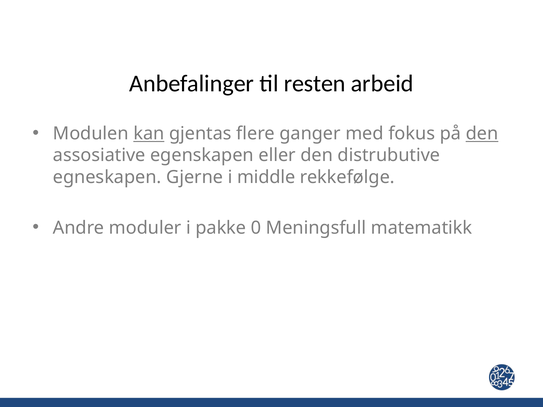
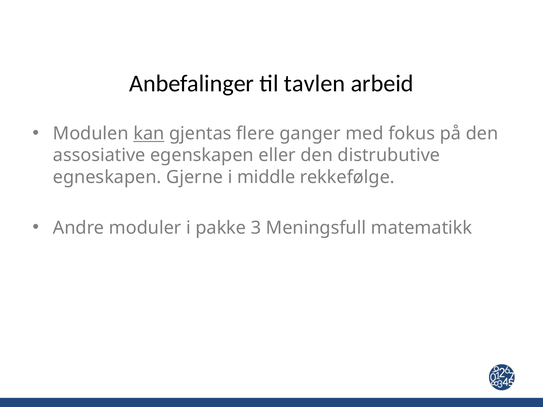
resten: resten -> tavlen
den at (482, 134) underline: present -> none
0: 0 -> 3
